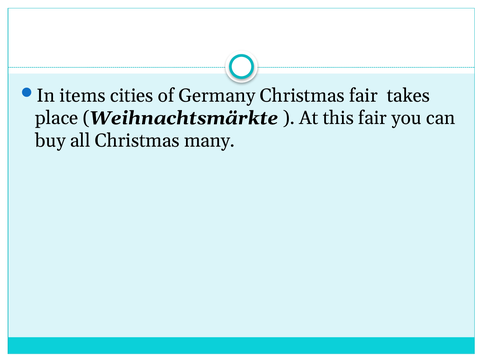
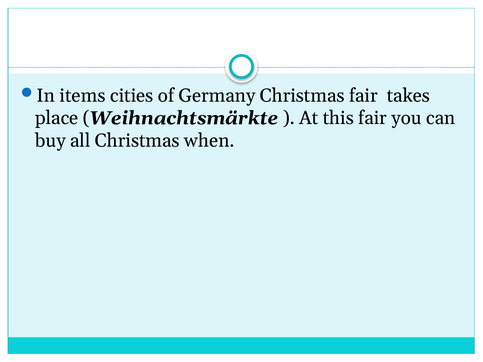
many: many -> when
